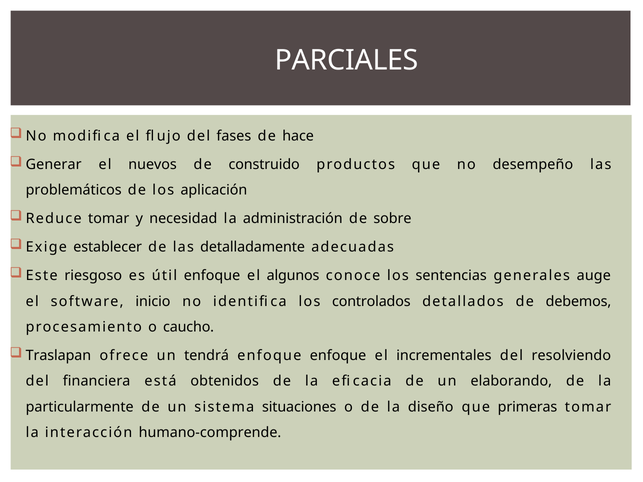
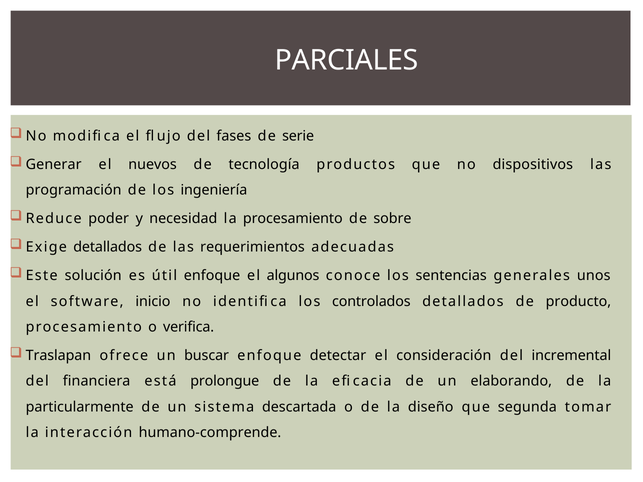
hace: hace -> serie
construido: construido -> tecnología
desempeño: desempeño -> dispositivos
problemáticos: problemáticos -> programación
aplicación: aplicación -> ingeniería
Reduce tomar: tomar -> poder
la administración: administración -> procesamiento
Exige establecer: establecer -> detallados
detalladamente: detalladamente -> requerimientos
riesgoso: riesgoso -> solución
auge: auge -> unos
debemos: debemos -> producto
caucho: caucho -> verifica
tendrá: tendrá -> buscar
enfoque enfoque: enfoque -> detectar
incrementales: incrementales -> consideración
resolviendo: resolviendo -> incremental
obtenidos: obtenidos -> prolongue
situaciones: situaciones -> descartada
primeras: primeras -> segunda
